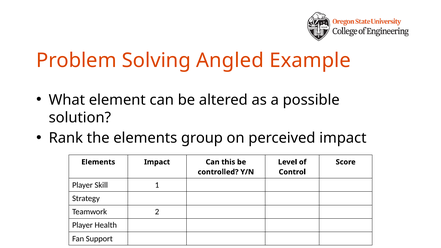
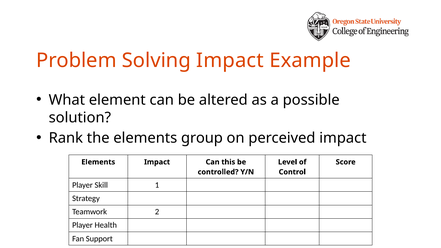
Solving Angled: Angled -> Impact
